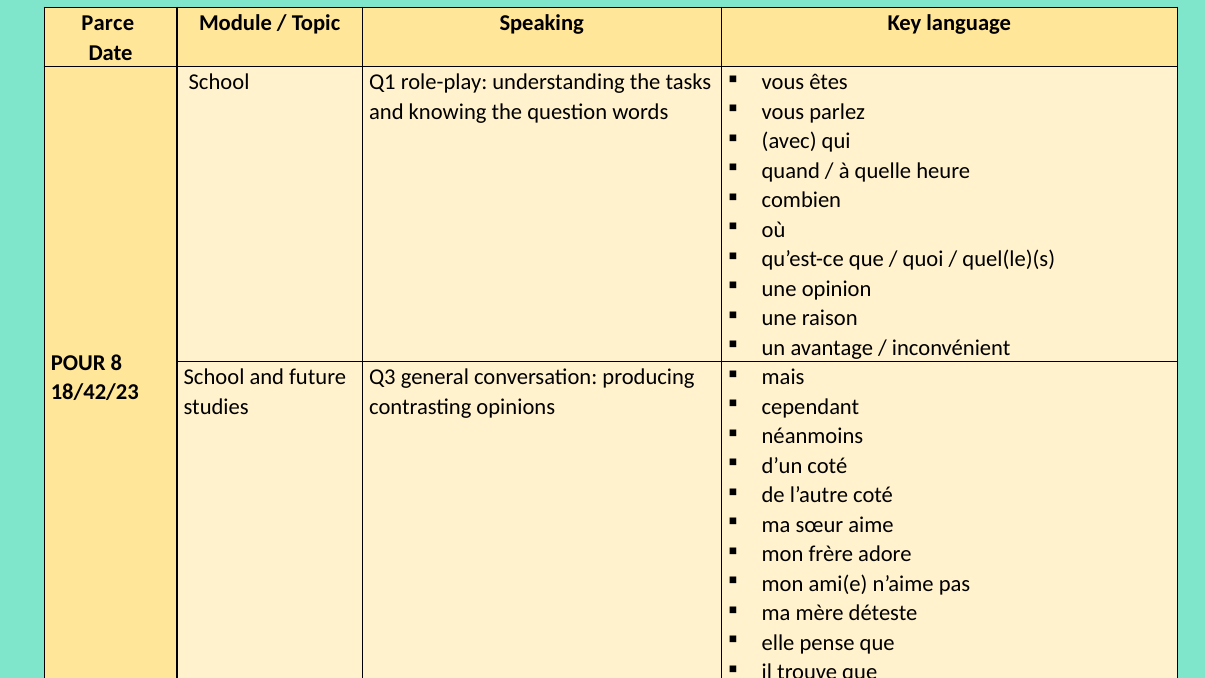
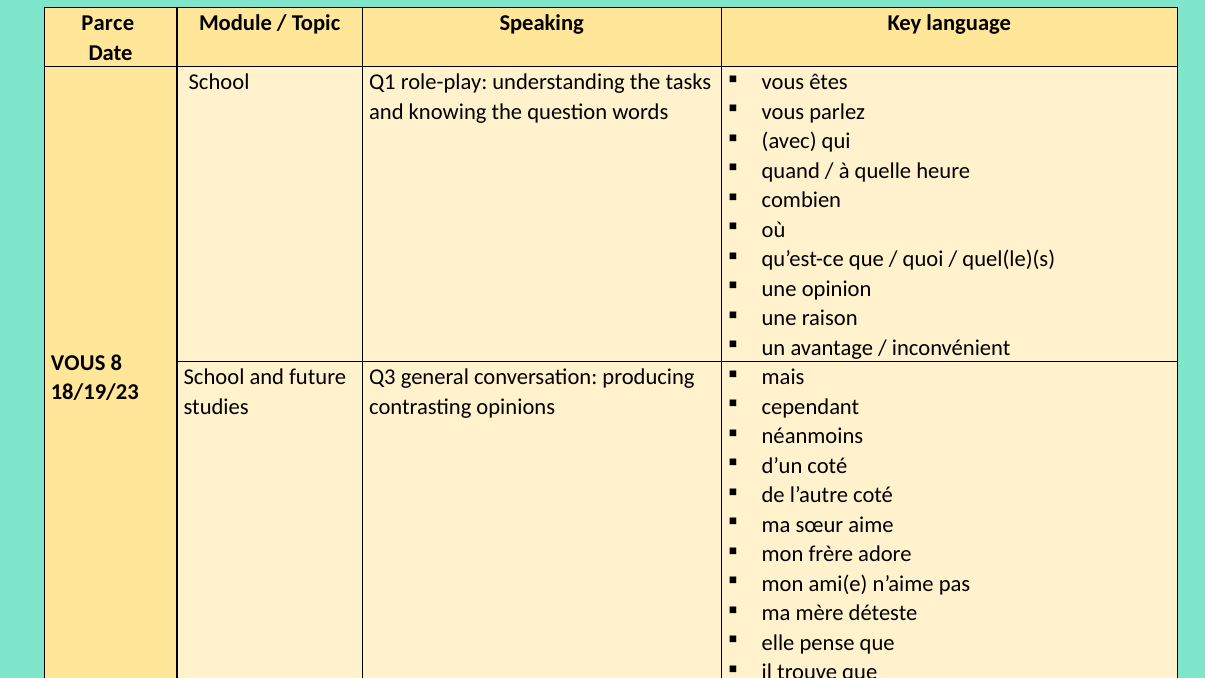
POUR at (78, 363): POUR -> VOUS
18/42/23: 18/42/23 -> 18/19/23
